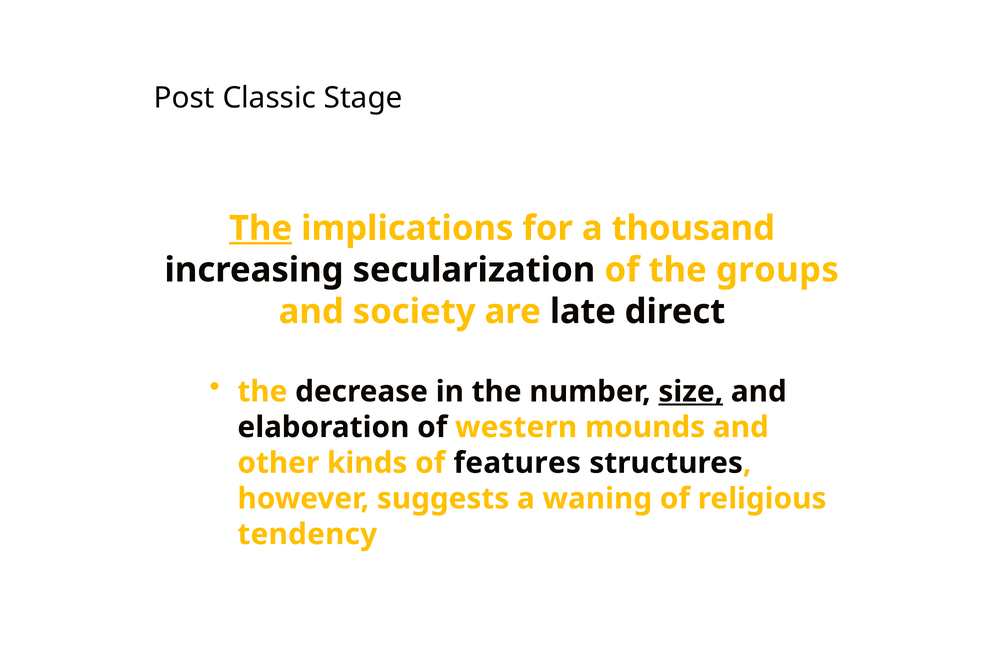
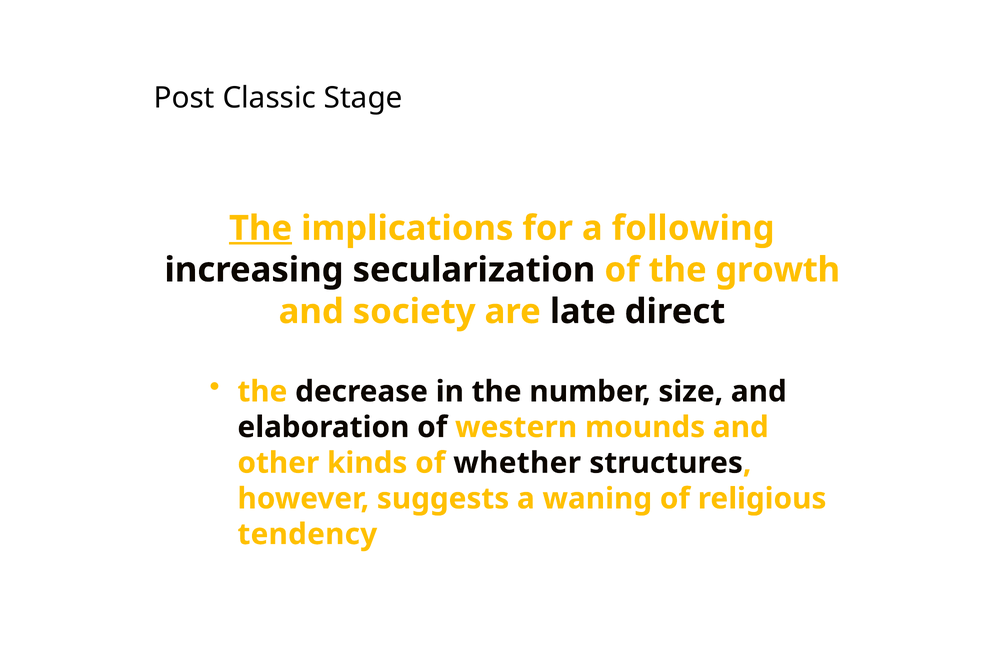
thousand: thousand -> following
groups: groups -> growth
size underline: present -> none
features: features -> whether
